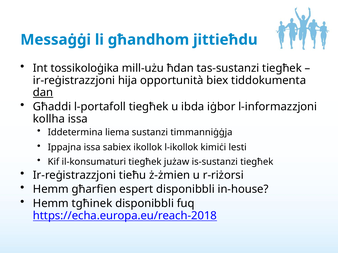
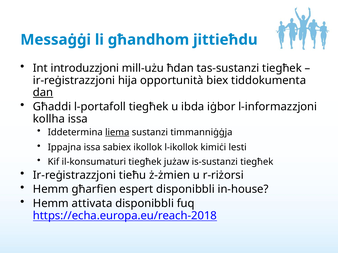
tossikoloġika: tossikoloġika -> introduzzjoni
liema underline: none -> present
tgħinek: tgħinek -> attivata
